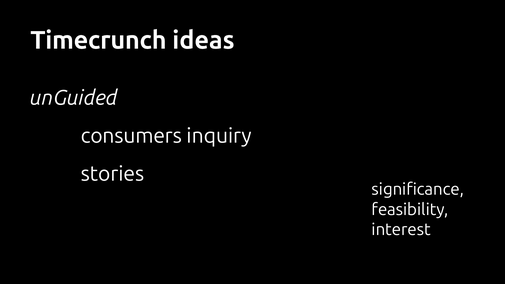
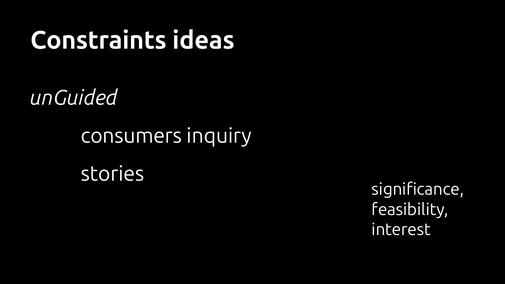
Timecrunch: Timecrunch -> Constraints
